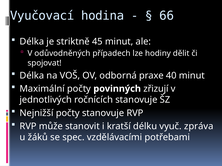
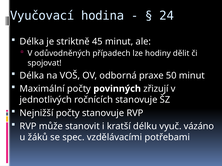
66: 66 -> 24
40: 40 -> 50
zpráva: zpráva -> vázáno
